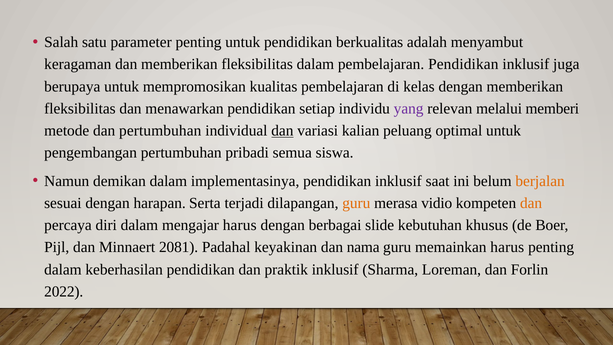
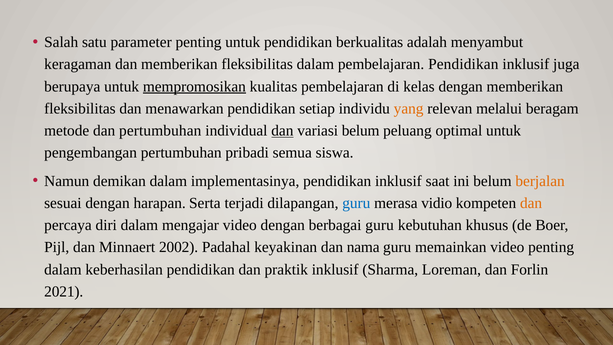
mempromosikan underline: none -> present
yang colour: purple -> orange
memberi: memberi -> beragam
variasi kalian: kalian -> belum
guru at (356, 203) colour: orange -> blue
mengajar harus: harus -> video
berbagai slide: slide -> guru
2081: 2081 -> 2002
memainkan harus: harus -> video
2022: 2022 -> 2021
